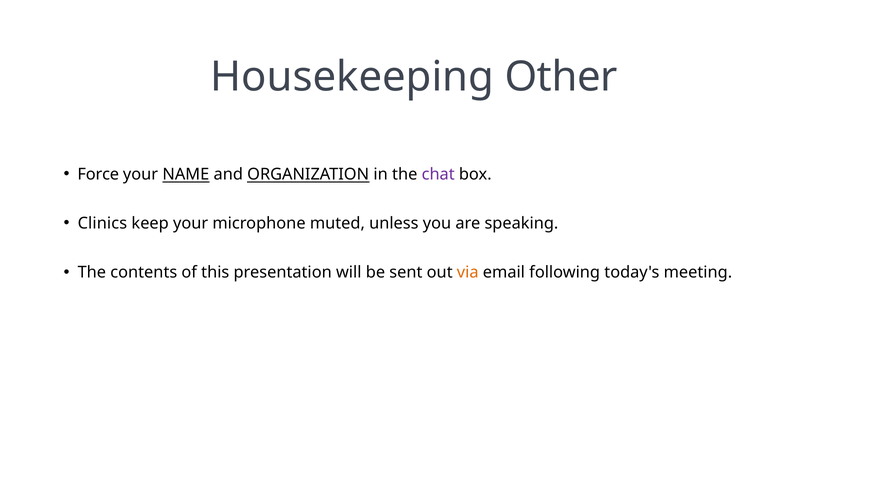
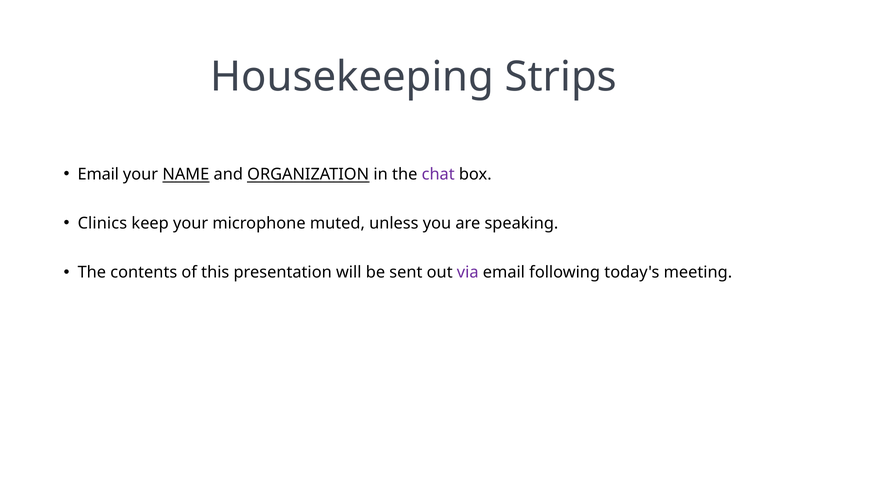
Other: Other -> Strips
Force at (98, 175): Force -> Email
via colour: orange -> purple
